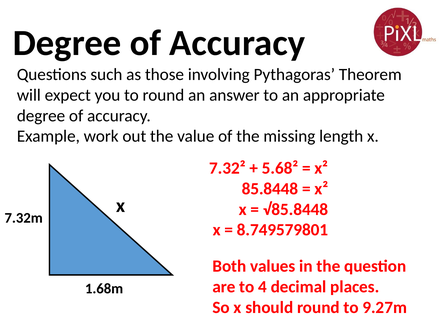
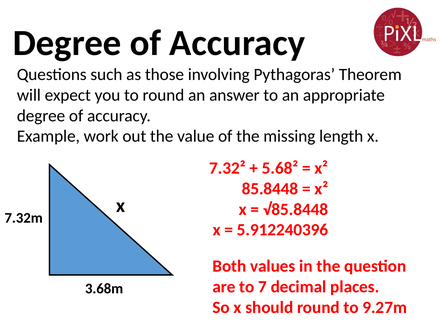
8.749579801: 8.749579801 -> 5.912240396
4: 4 -> 7
1.68m: 1.68m -> 3.68m
